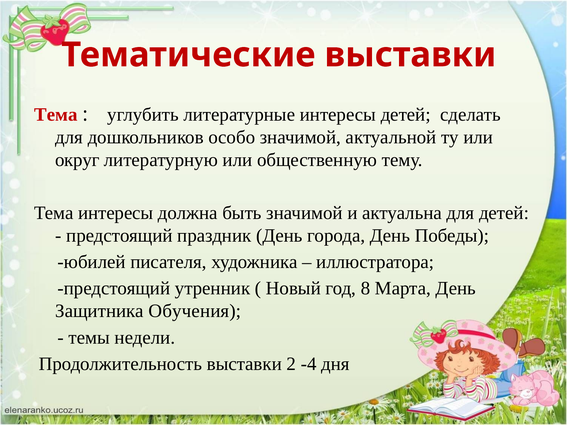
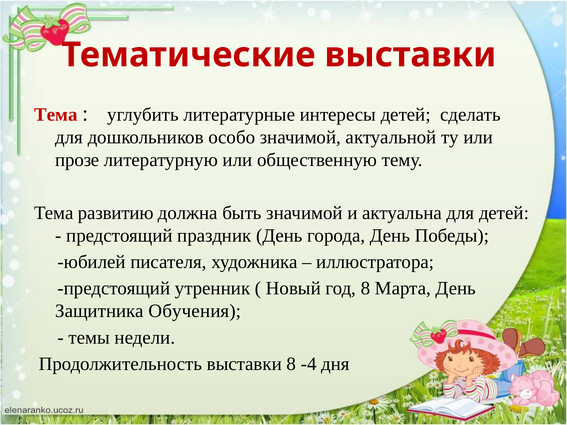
округ: округ -> прозе
Тема интересы: интересы -> развитию
выставки 2: 2 -> 8
